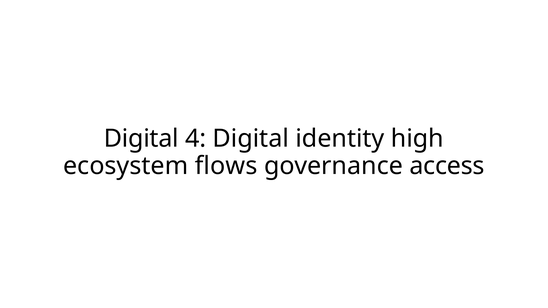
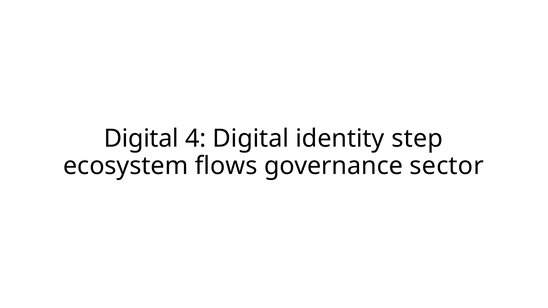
high: high -> step
access: access -> sector
